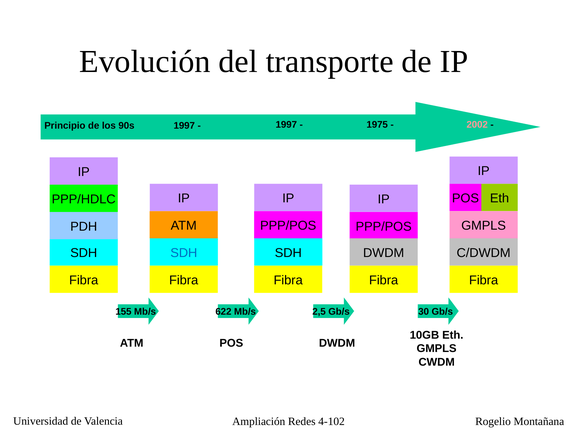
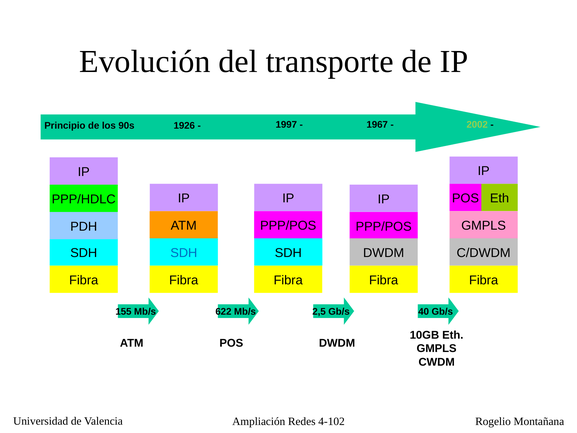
90s 1997: 1997 -> 1926
1975: 1975 -> 1967
2002 colour: pink -> light green
30: 30 -> 40
